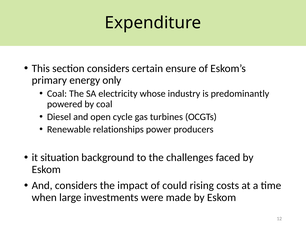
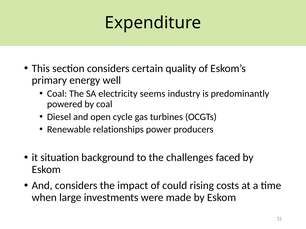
ensure: ensure -> quality
only: only -> well
whose: whose -> seems
